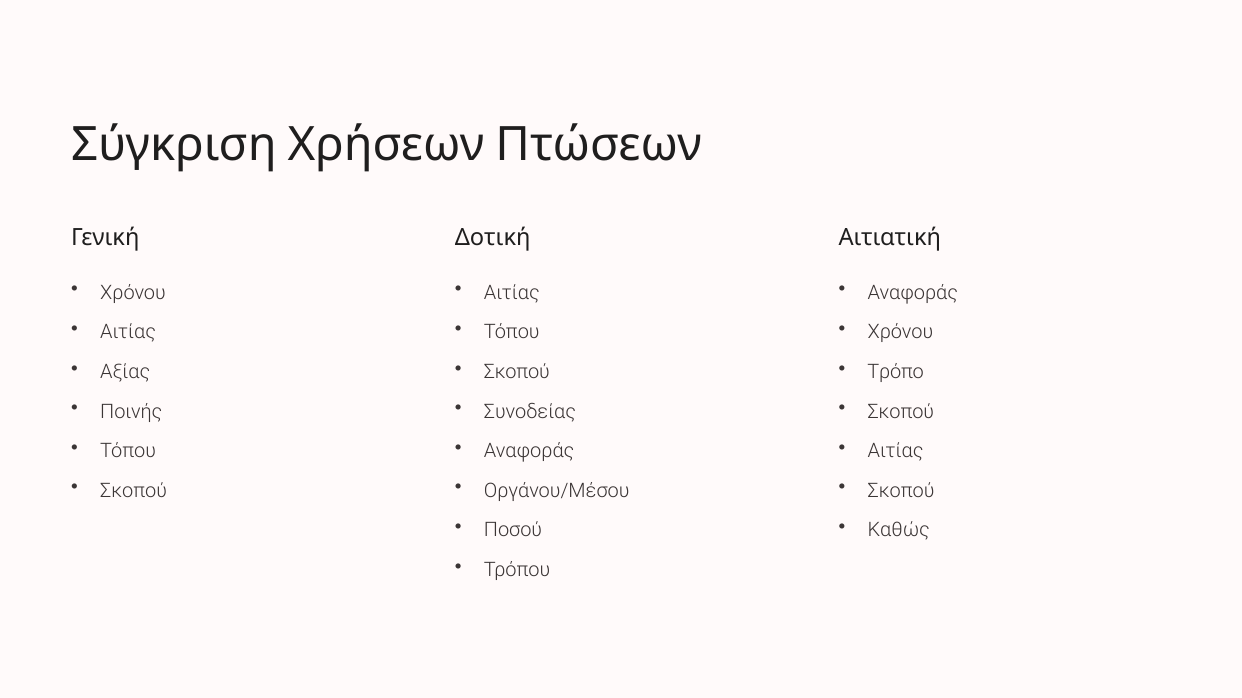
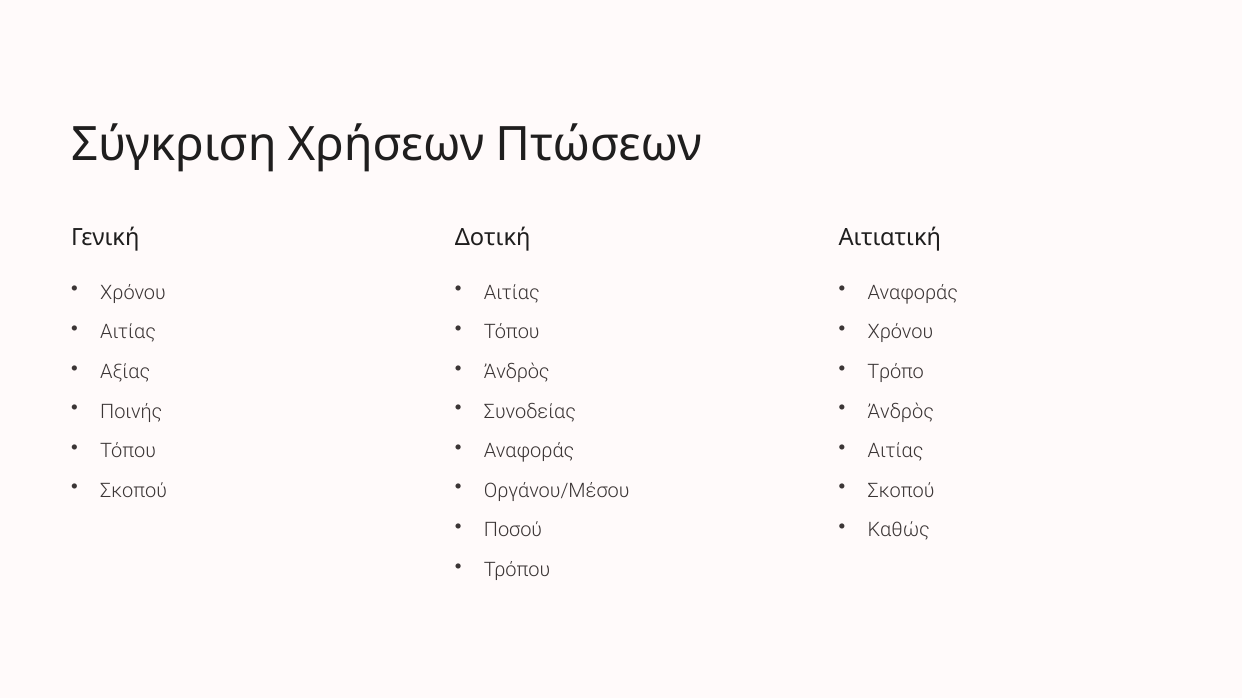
Σκοπού at (517, 372): Σκοπού -> Ἀνδρὸς
Σκοπού at (901, 412): Σκοπού -> Ἀνδρὸς
